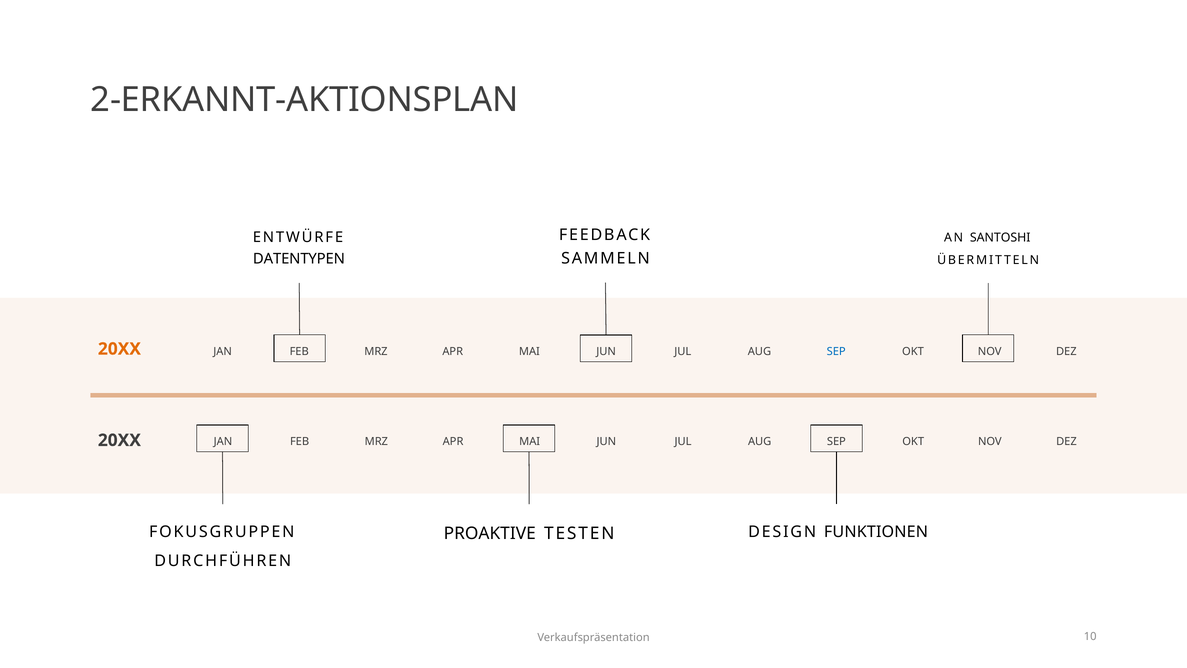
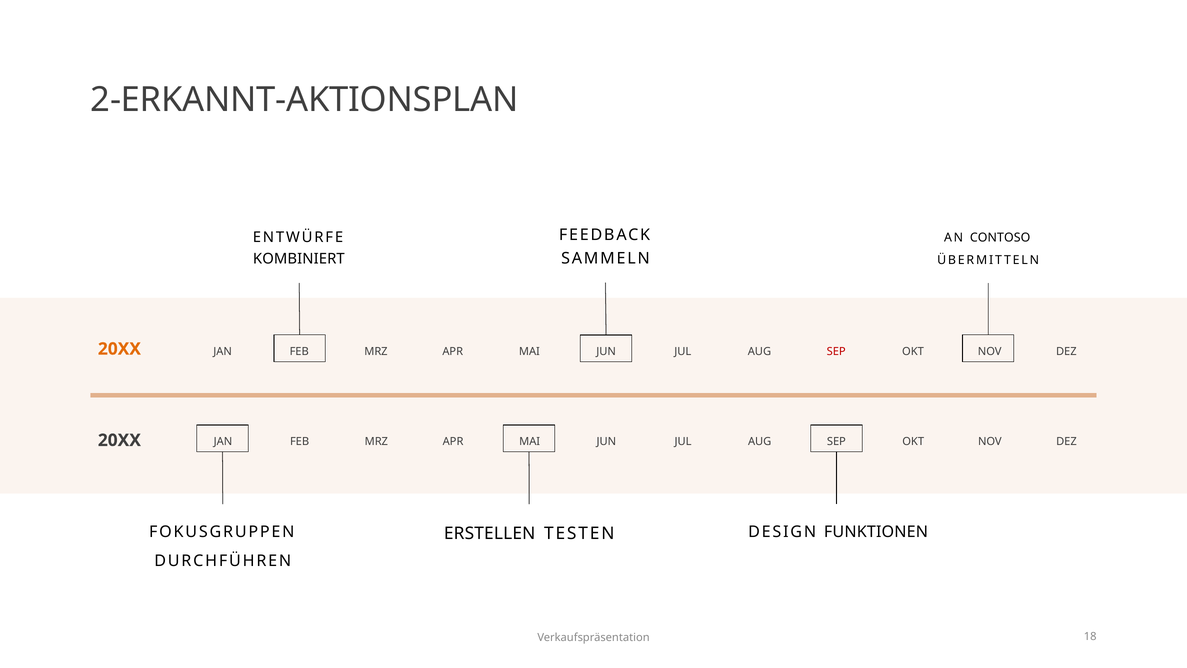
SANTOSHI: SANTOSHI -> CONTOSO
DATENTYPEN: DATENTYPEN -> KOMBINIERT
SEP at (836, 351) colour: blue -> red
PROAKTIVE: PROAKTIVE -> ERSTELLEN
10: 10 -> 18
